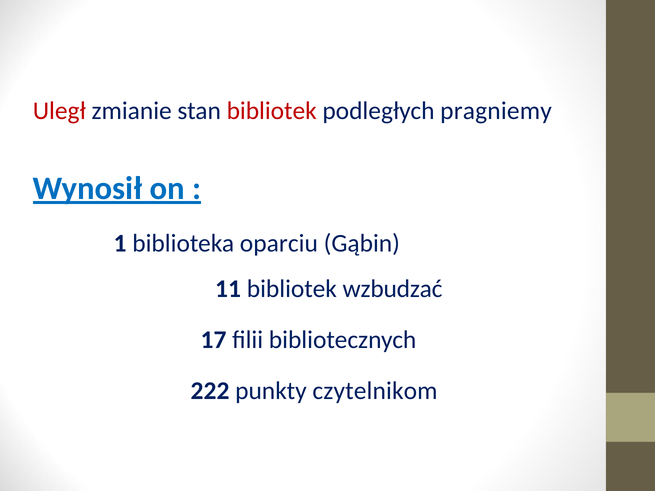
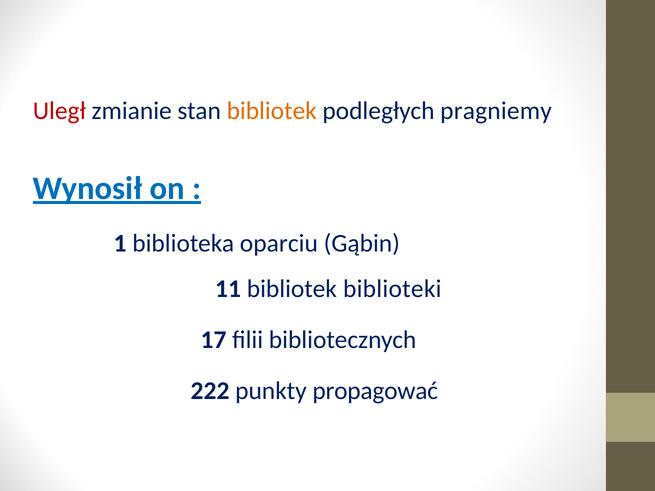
bibliotek at (272, 111) colour: red -> orange
wzbudzać: wzbudzać -> biblioteki
czytelnikom: czytelnikom -> propagować
